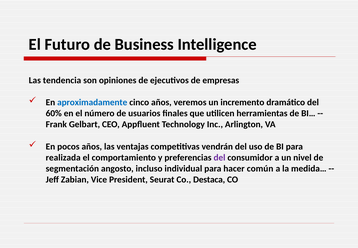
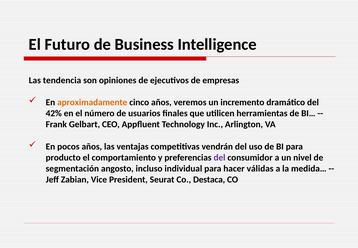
aproximadamente colour: blue -> orange
60%: 60% -> 42%
realizada: realizada -> producto
común: común -> válidas
